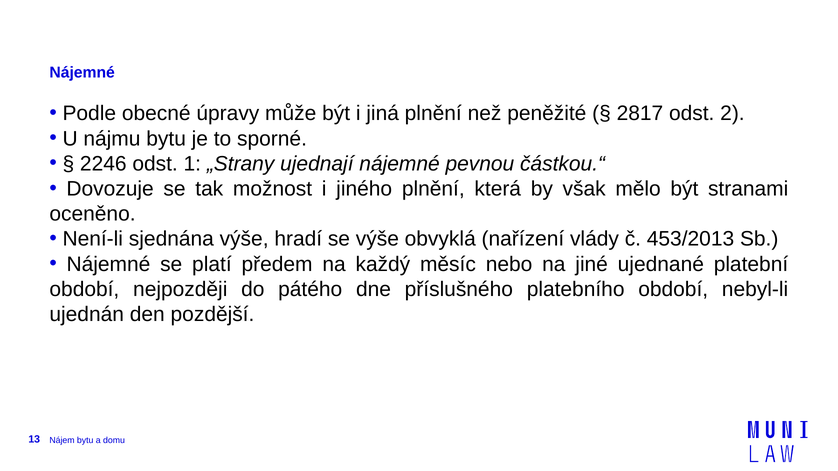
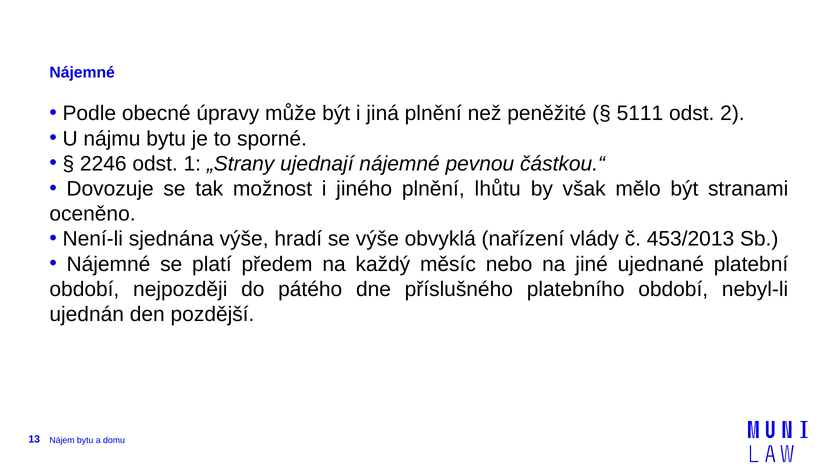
2817: 2817 -> 5111
která: která -> lhůtu
